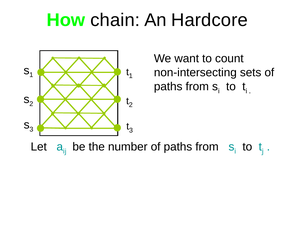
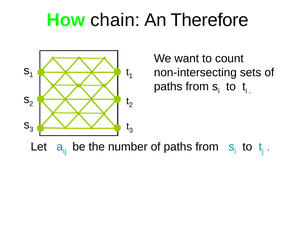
Hardcore: Hardcore -> Therefore
